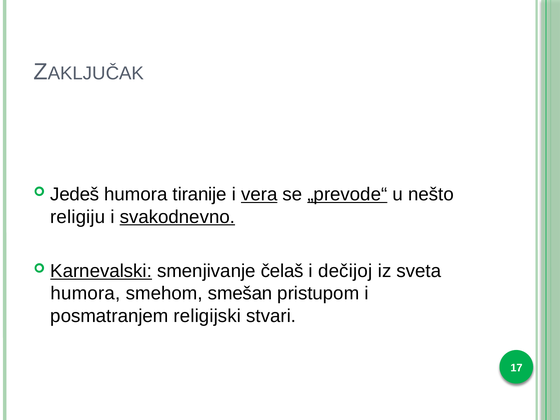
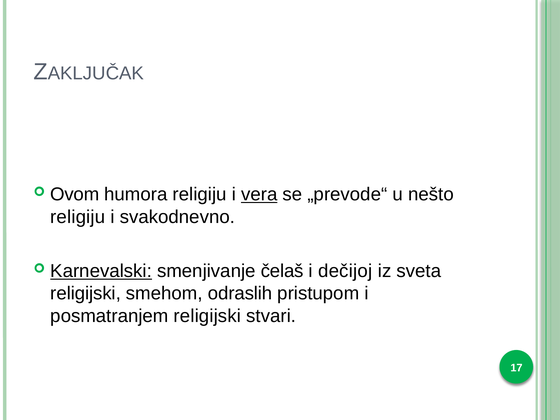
Jedeš: Jedeš -> Ovom
humora tiranije: tiranije -> religiju
„prevode“ underline: present -> none
svakodnevno underline: present -> none
humora at (85, 293): humora -> religijski
smešan: smešan -> odraslih
